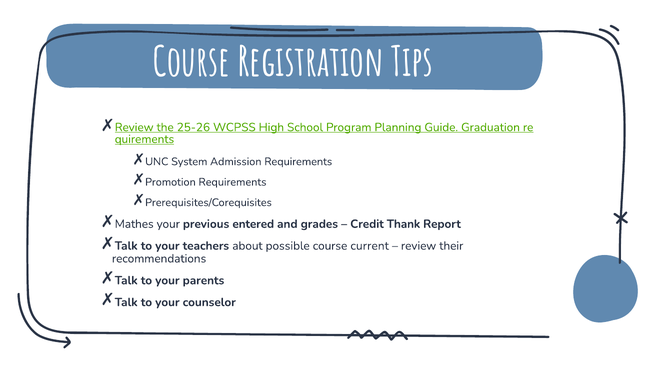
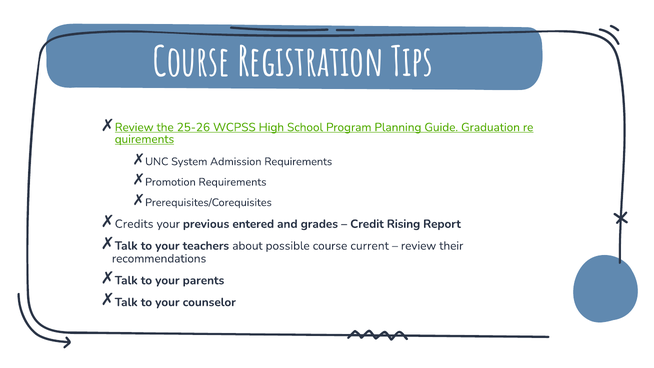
Mathes: Mathes -> Credits
Thank: Thank -> Rising
